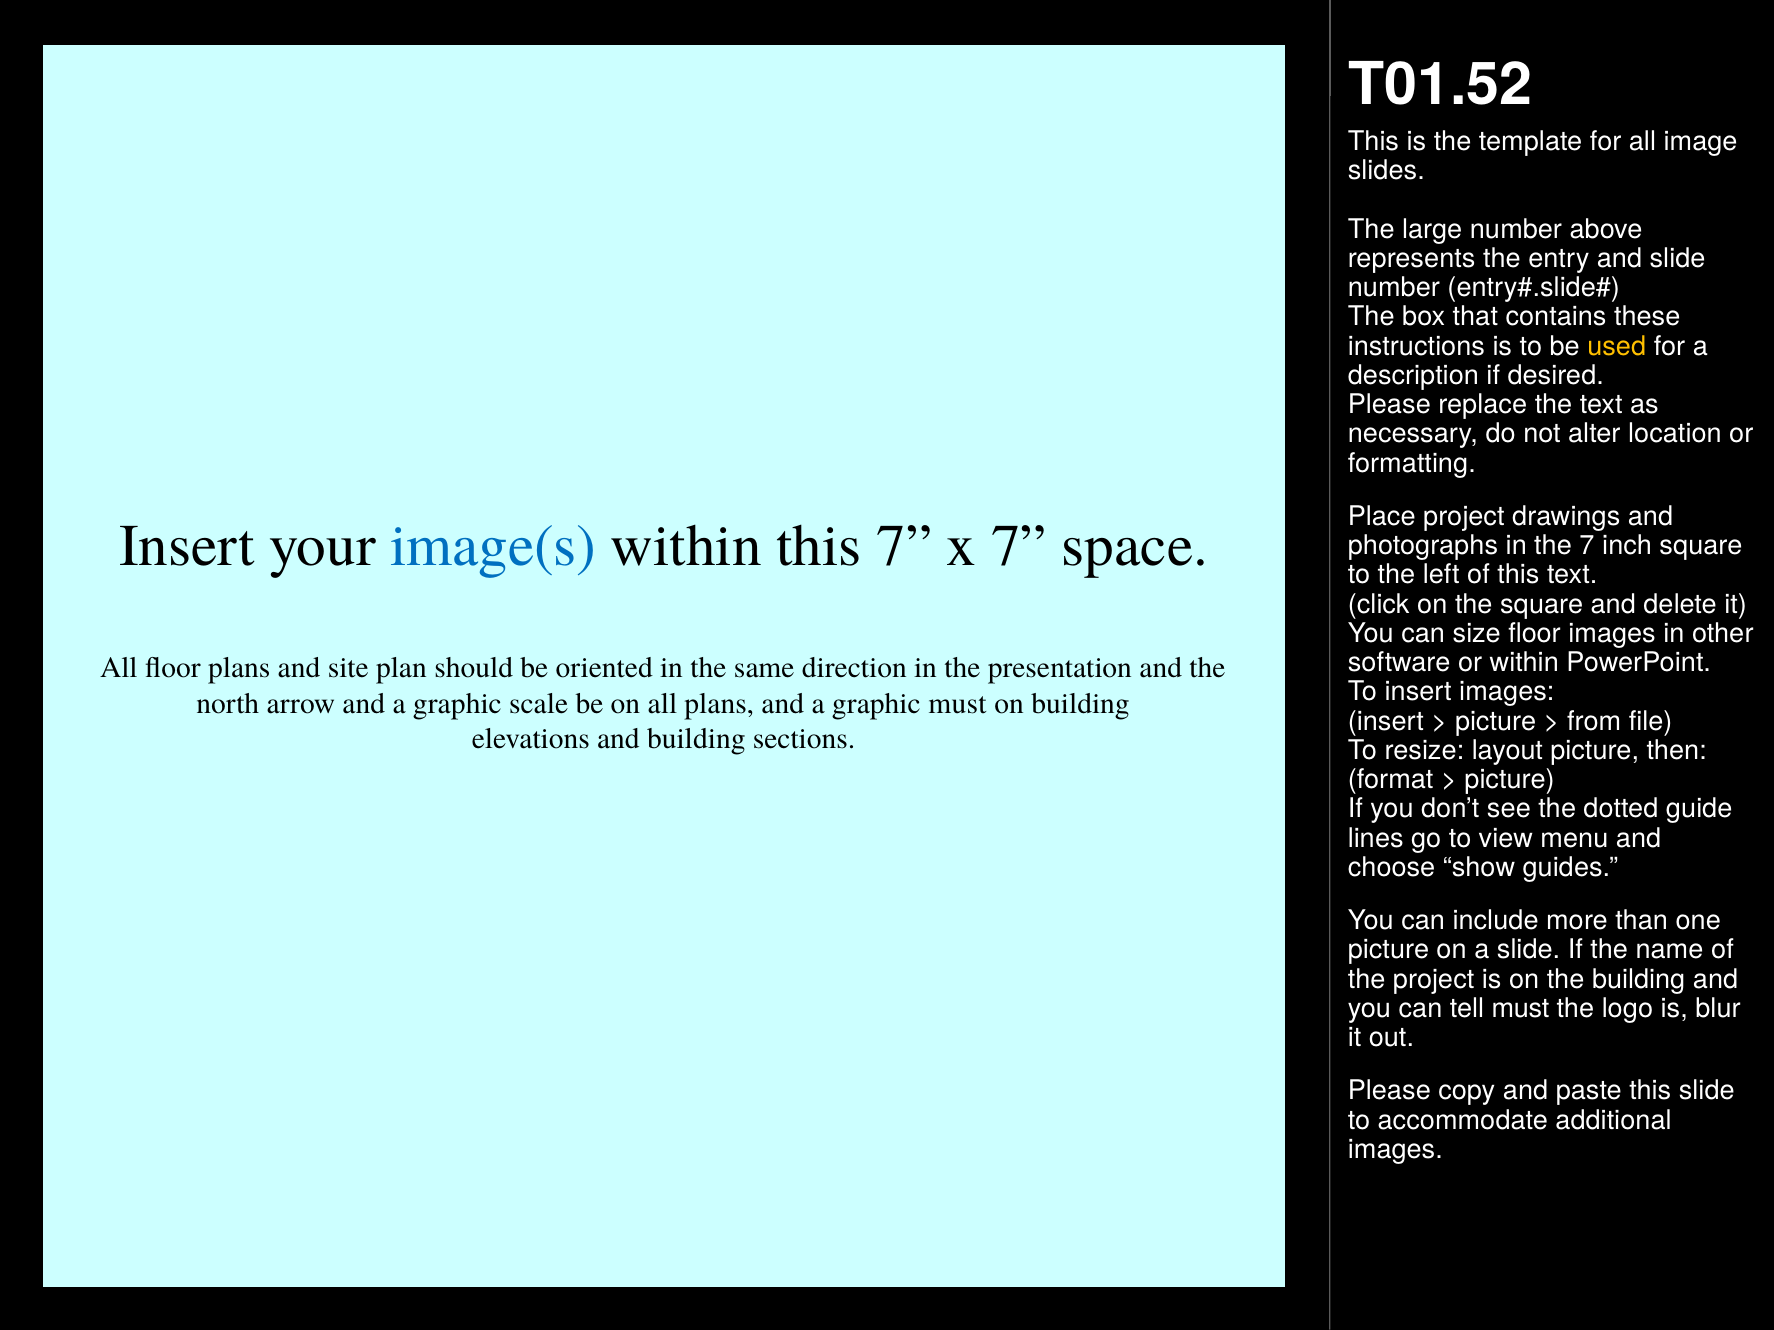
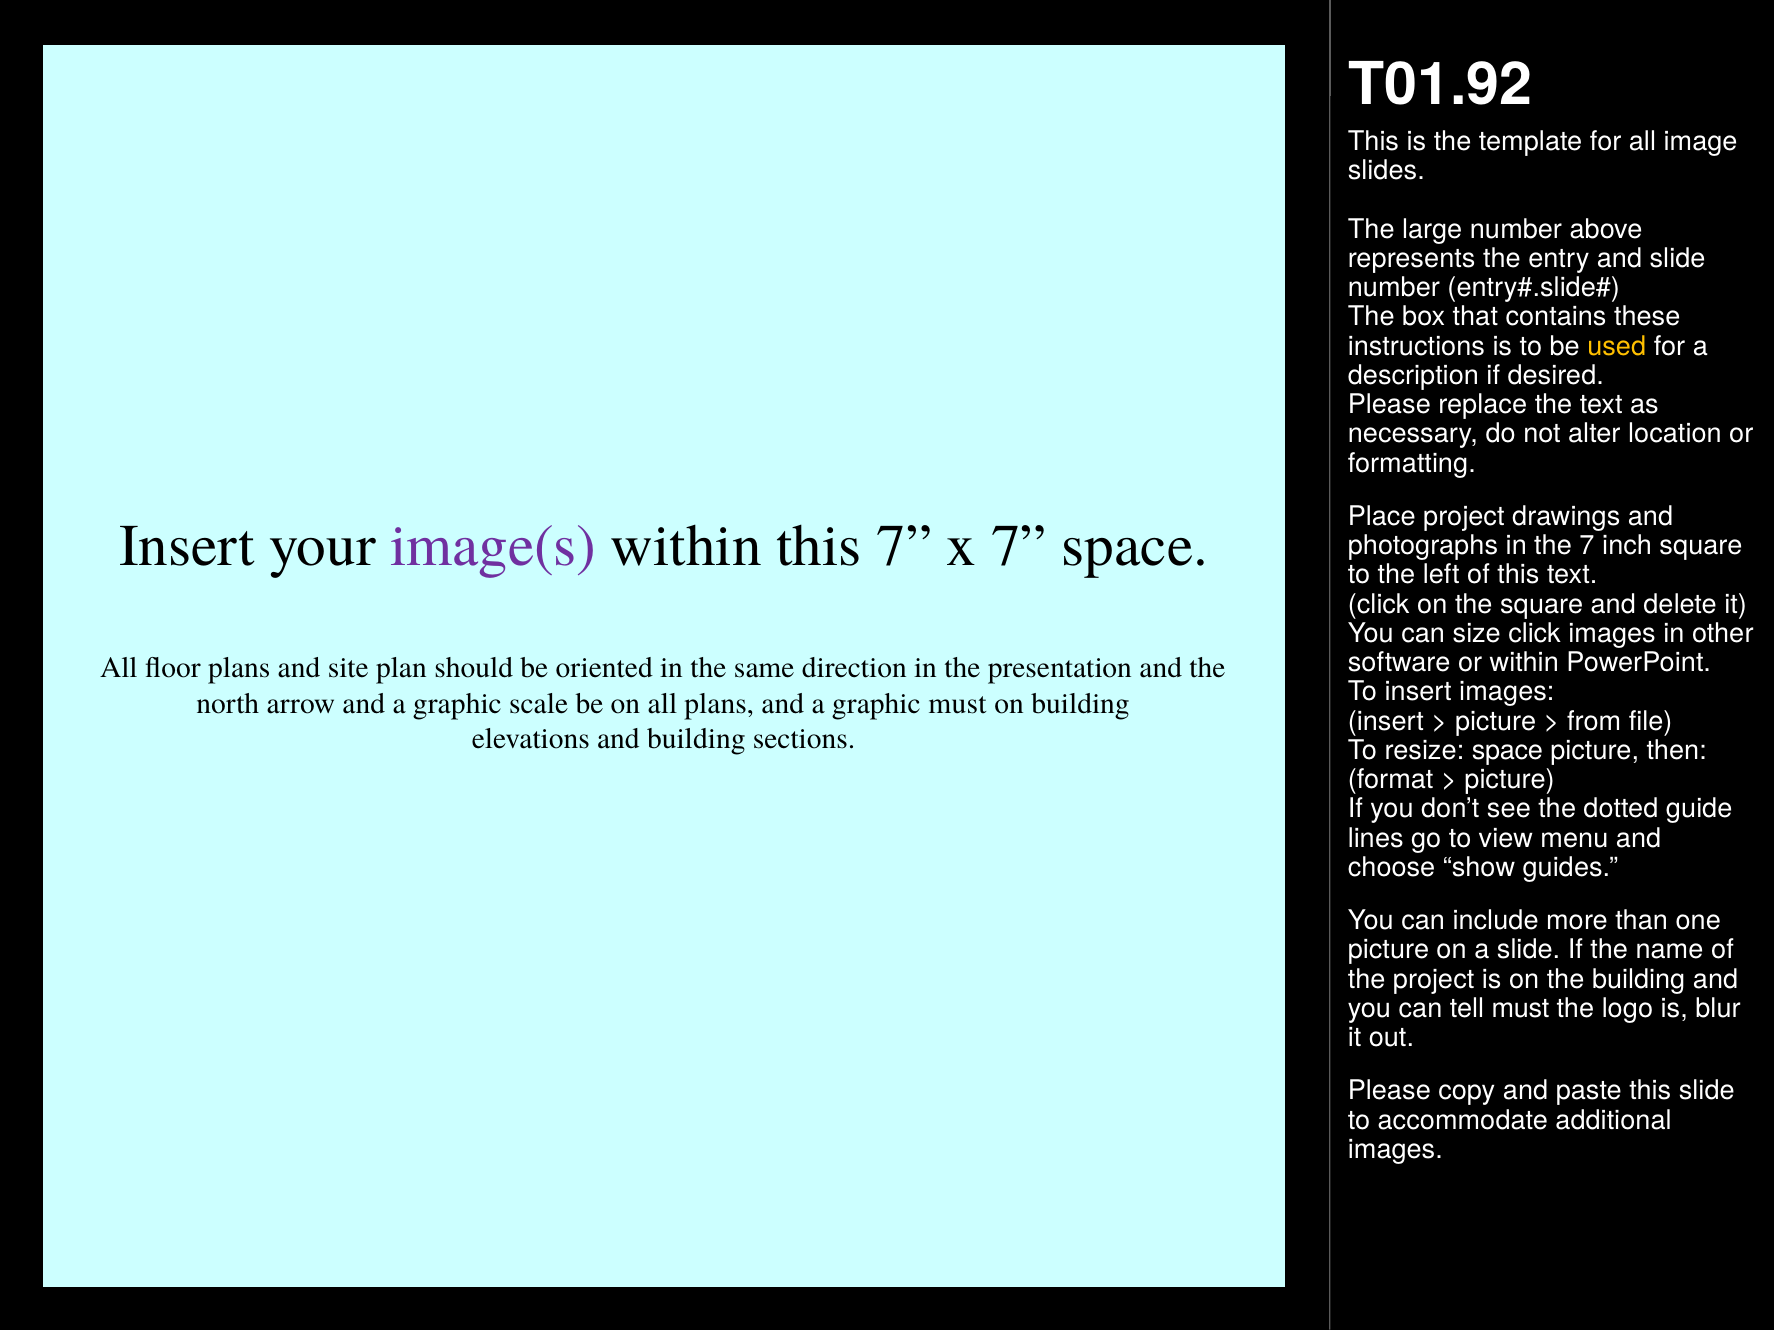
T01.52: T01.52 -> T01.92
image(s colour: blue -> purple
size floor: floor -> click
resize layout: layout -> space
